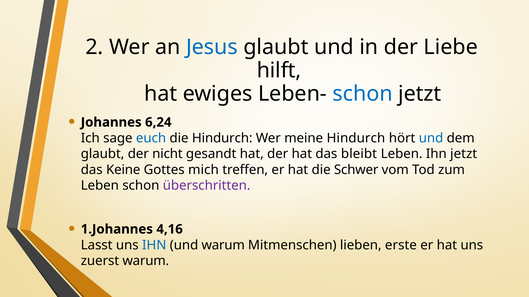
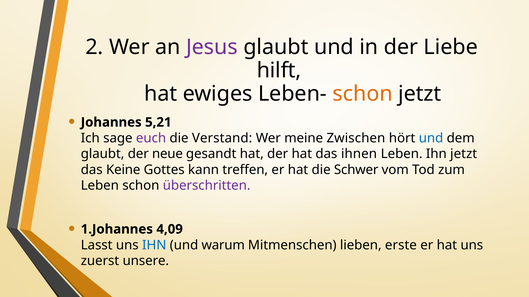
Jesus colour: blue -> purple
schon at (363, 94) colour: blue -> orange
6,24: 6,24 -> 5,21
euch colour: blue -> purple
die Hindurch: Hindurch -> Verstand
meine Hindurch: Hindurch -> Zwischen
nicht: nicht -> neue
bleibt: bleibt -> ihnen
mich: mich -> kann
4,16: 4,16 -> 4,09
zuerst warum: warum -> unsere
